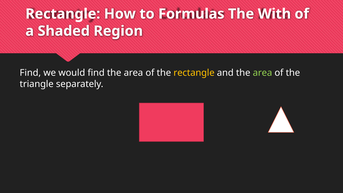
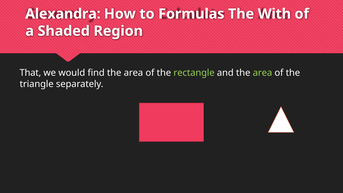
Rectangle at (63, 14): Rectangle -> Alexandra
Find at (30, 73): Find -> That
rectangle at (194, 73) colour: yellow -> light green
